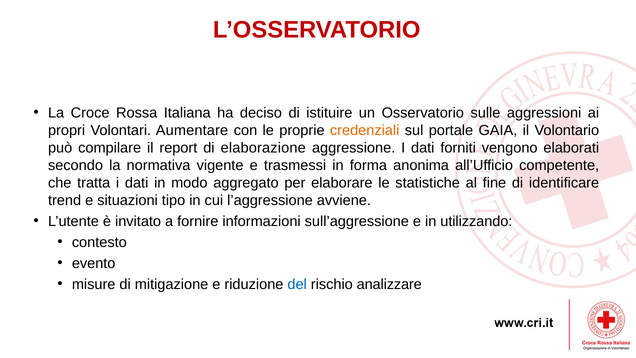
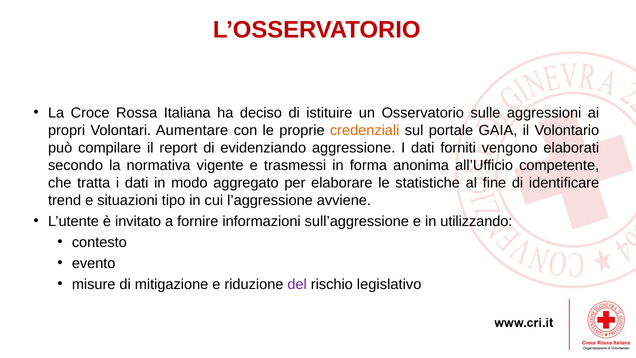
elaborazione: elaborazione -> evidenziando
del colour: blue -> purple
analizzare: analizzare -> legislativo
